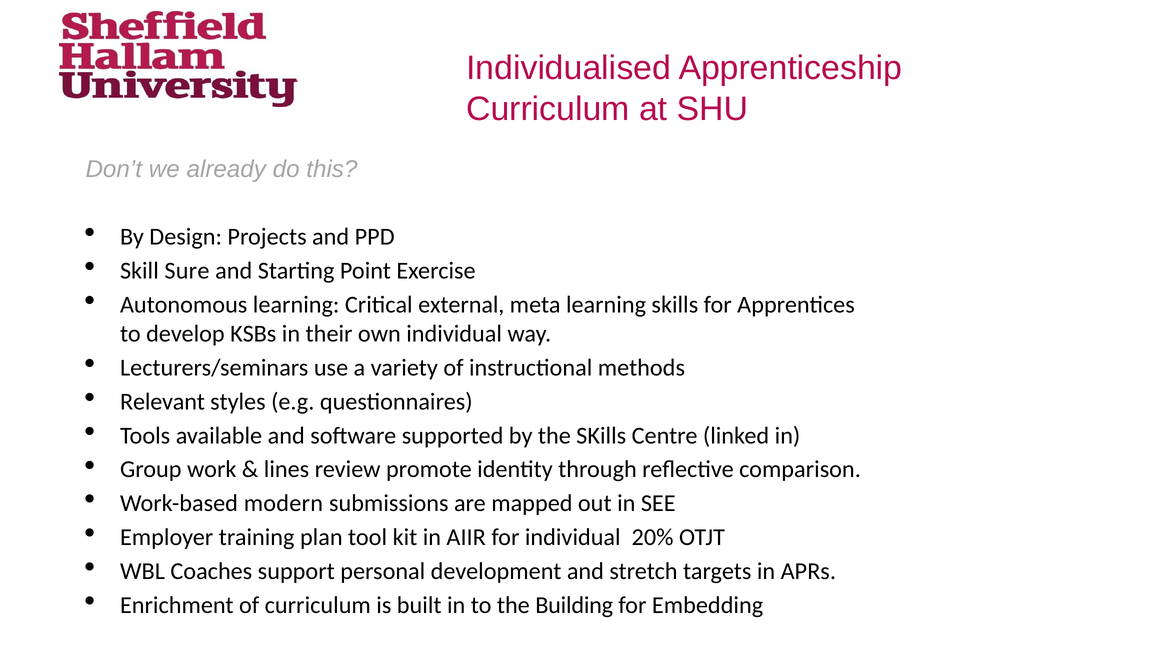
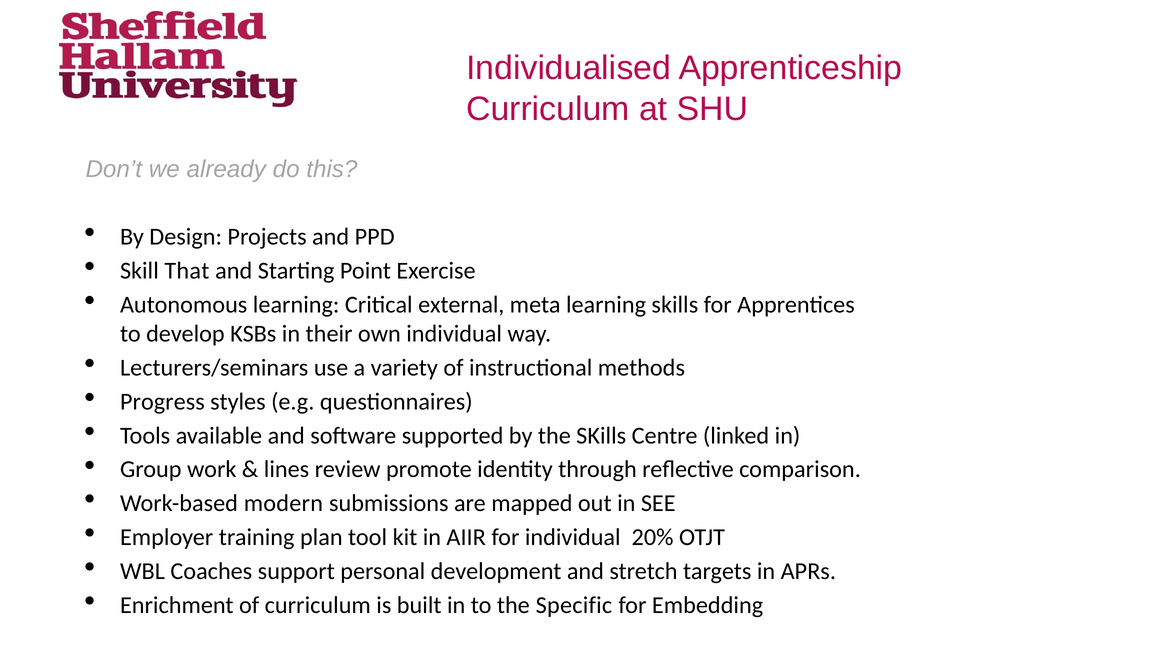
Sure: Sure -> That
Relevant: Relevant -> Progress
Building: Building -> Specific
